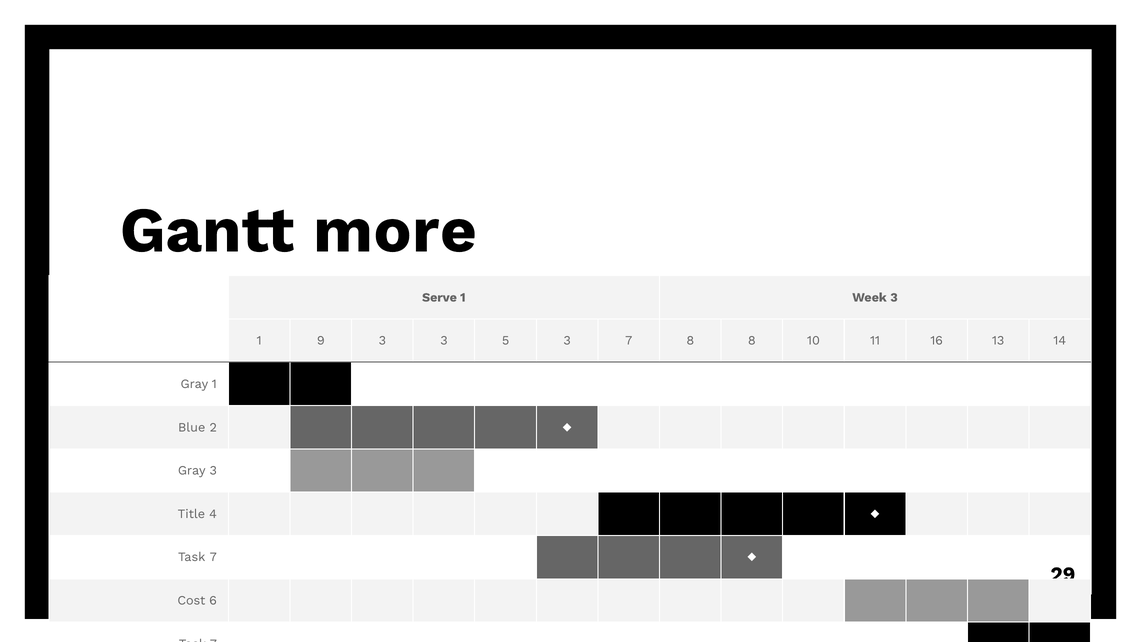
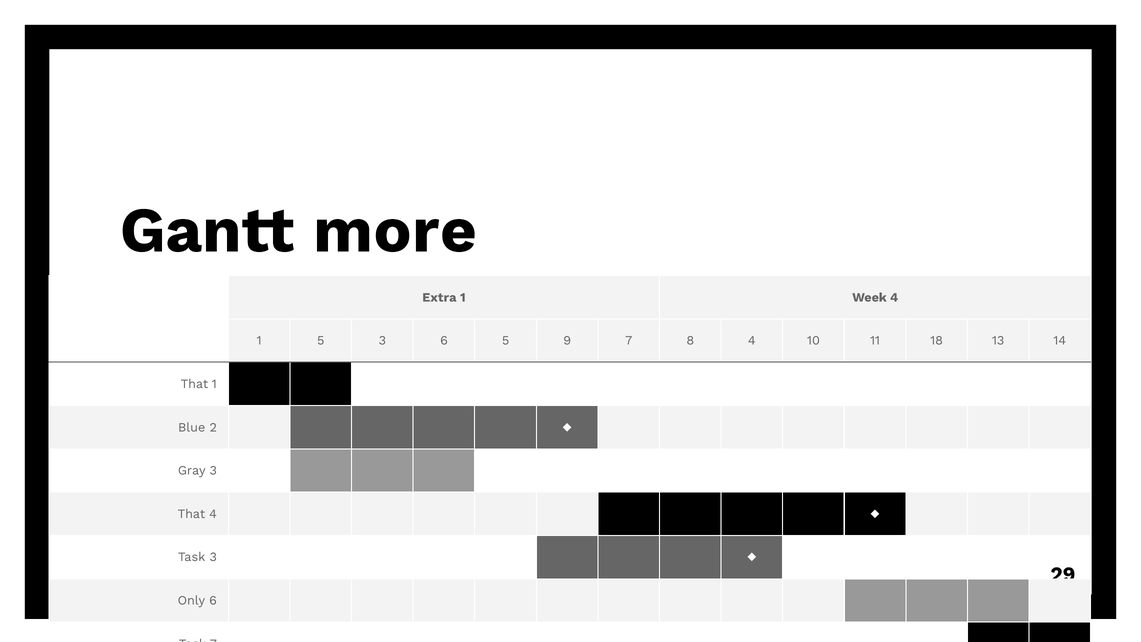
Serve: Serve -> Extra
Week 3: 3 -> 4
1 9: 9 -> 5
3 3: 3 -> 6
5 3: 3 -> 9
8 8: 8 -> 4
16: 16 -> 18
Gray at (194, 384): Gray -> That
Title at (191, 514): Title -> That
7 at (213, 557): 7 -> 3
Cost: Cost -> Only
